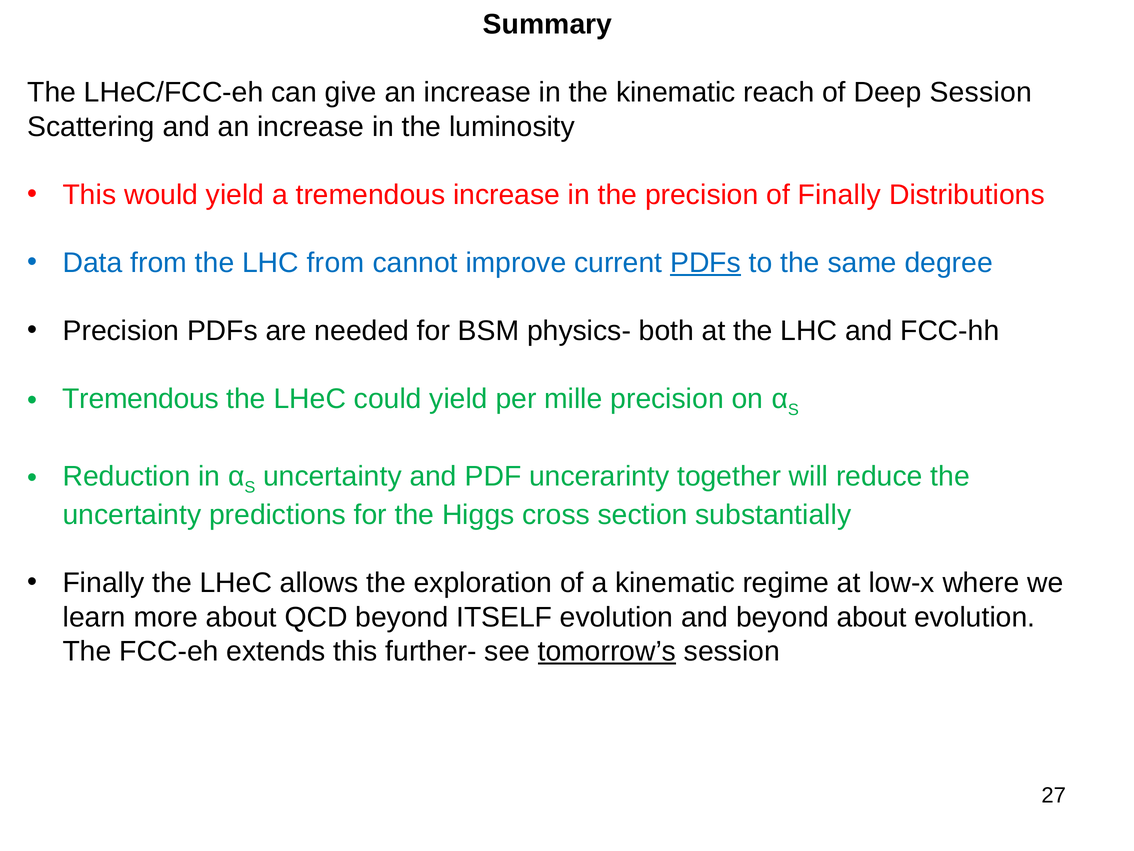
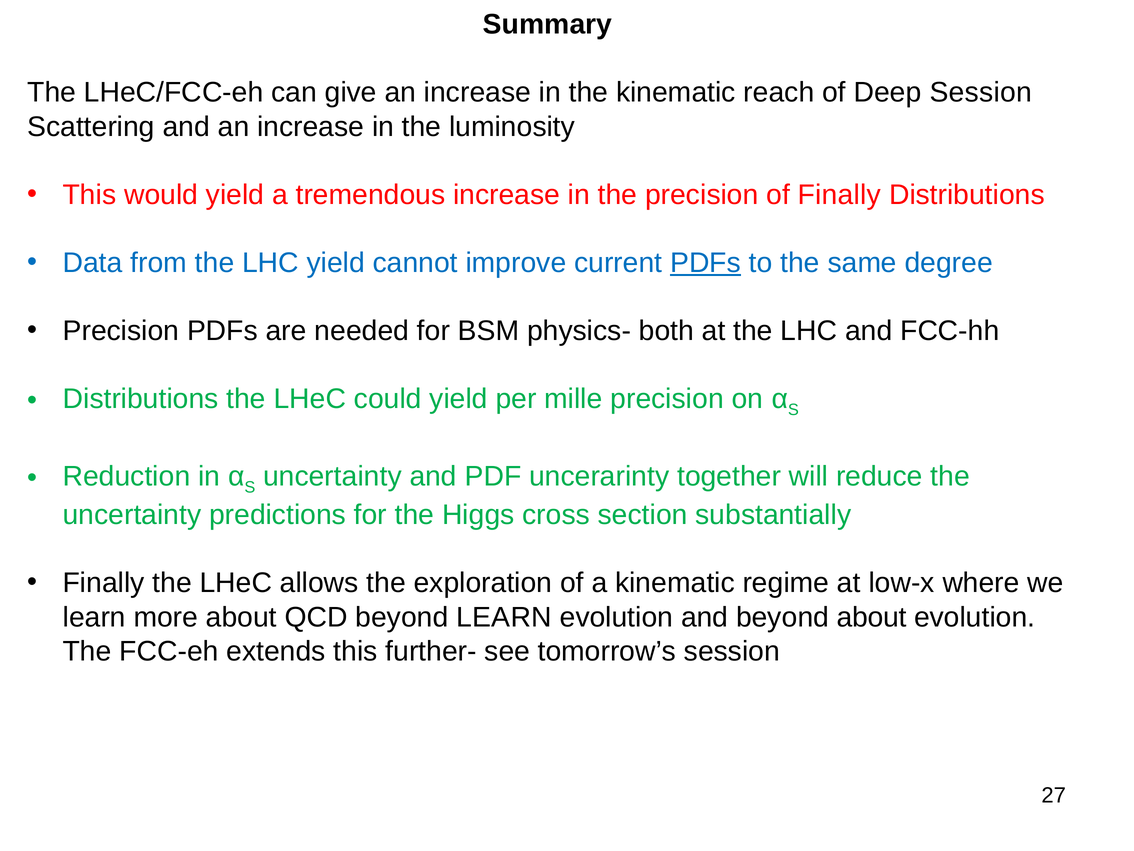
LHC from: from -> yield
Tremendous at (141, 399): Tremendous -> Distributions
beyond ITSELF: ITSELF -> LEARN
tomorrow’s underline: present -> none
